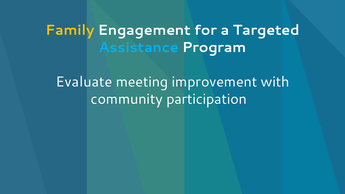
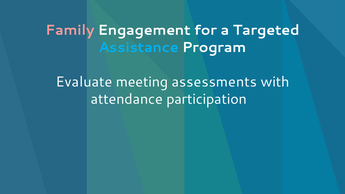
Family colour: yellow -> pink
improvement: improvement -> assessments
community: community -> attendance
